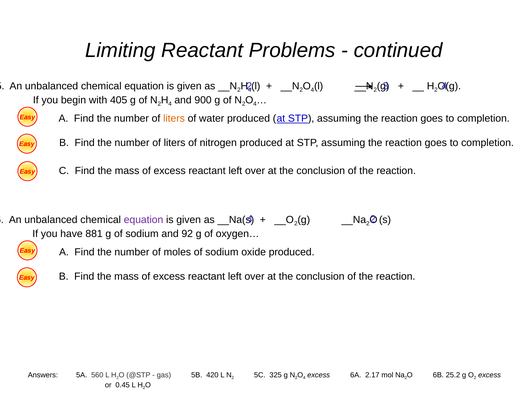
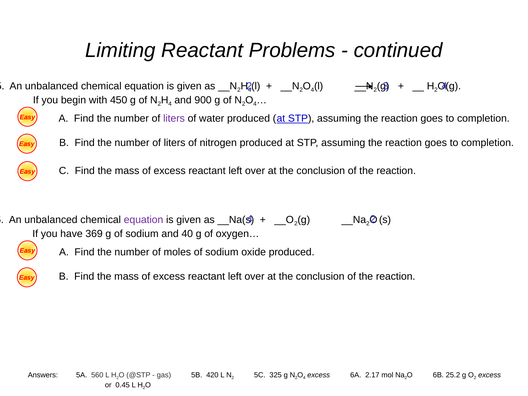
405: 405 -> 450
liters at (174, 118) colour: orange -> purple
881: 881 -> 369
92: 92 -> 40
